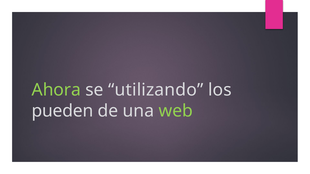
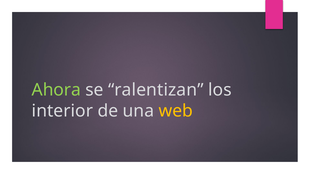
utilizando: utilizando -> ralentizan
pueden: pueden -> interior
web colour: light green -> yellow
